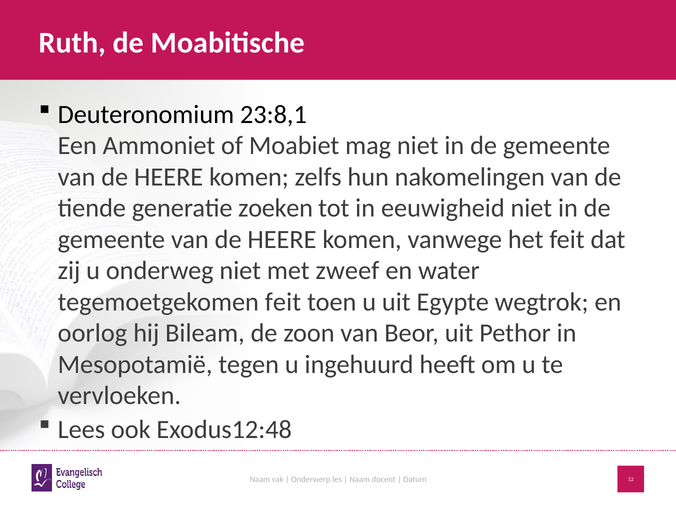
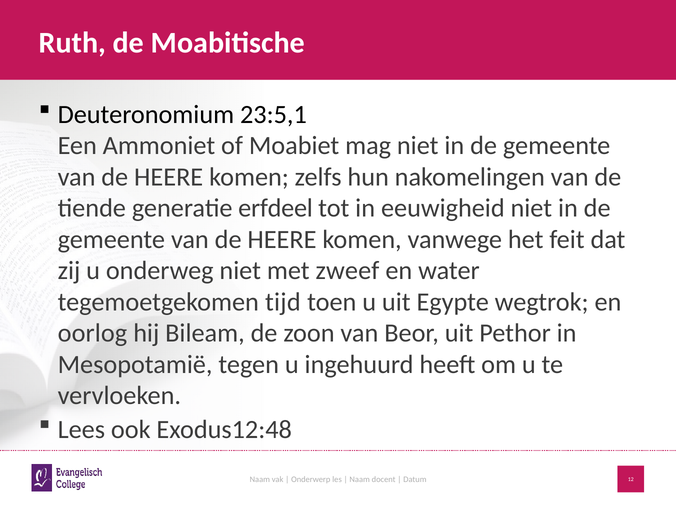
23:8,1: 23:8,1 -> 23:5,1
zoeken: zoeken -> erfdeel
tegemoetgekomen feit: feit -> tijd
